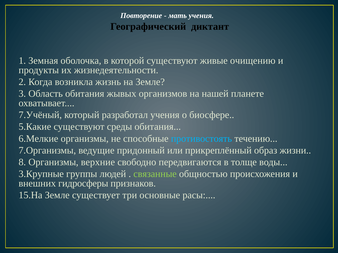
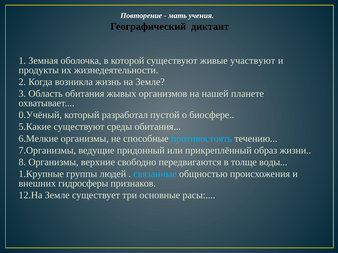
очищению: очищению -> участвуют
7.Учёный: 7.Учёный -> 0.Учёный
разработал учения: учения -> пустой
3.Крупные: 3.Крупные -> 1.Крупные
связанные colour: light green -> light blue
15.На: 15.На -> 12.На
